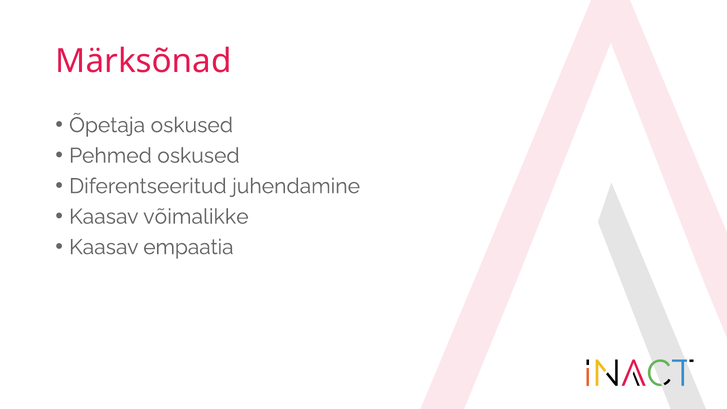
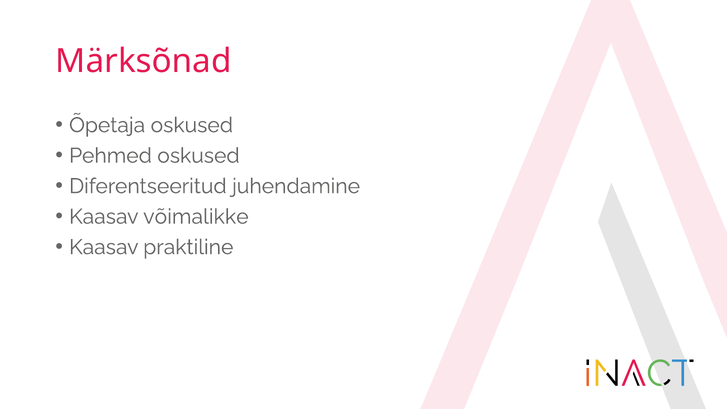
empaatia: empaatia -> praktiline
